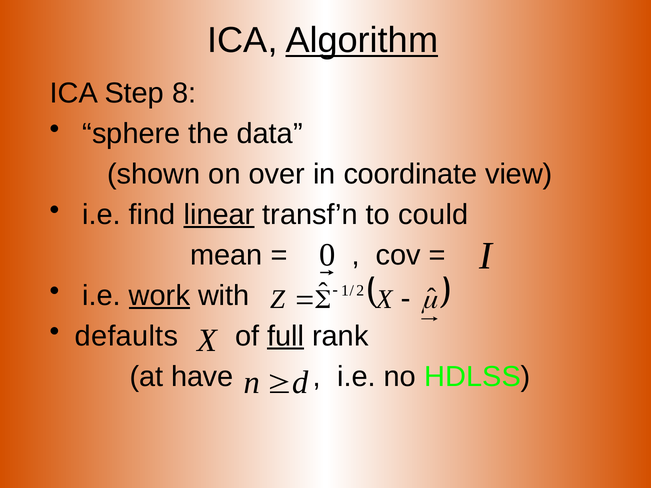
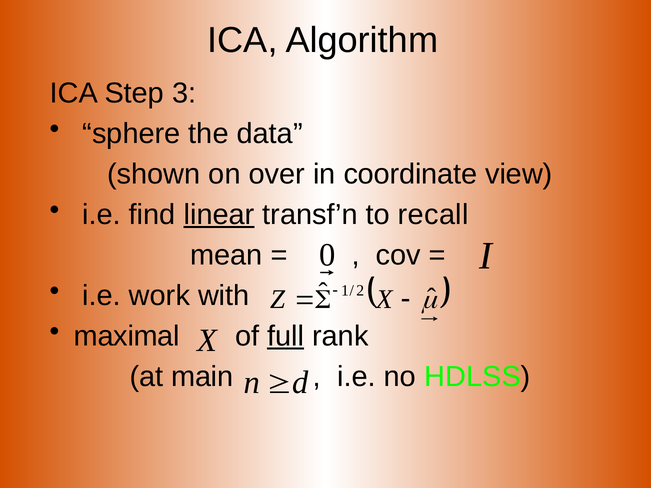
Algorithm underline: present -> none
8: 8 -> 3
could: could -> recall
work underline: present -> none
defaults: defaults -> maximal
have: have -> main
